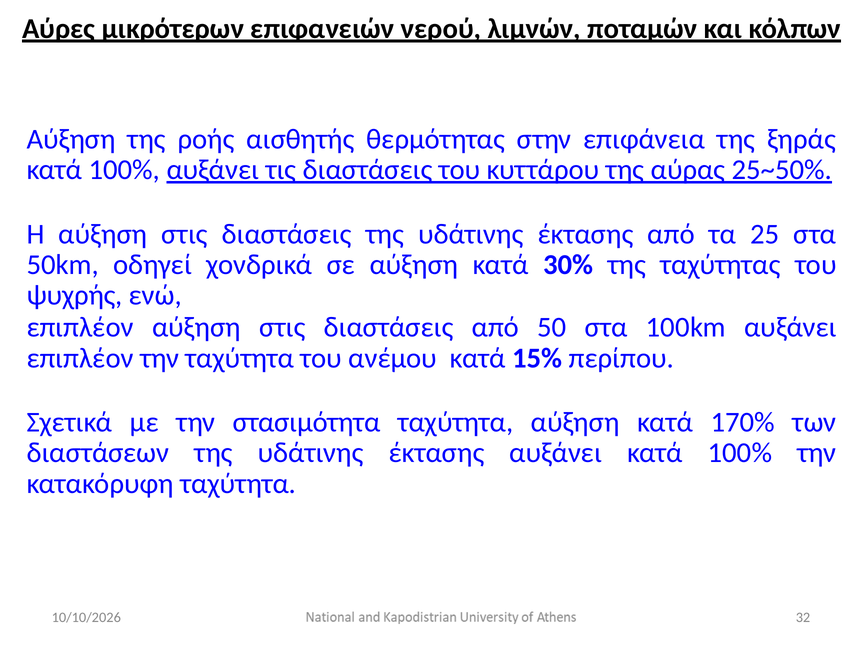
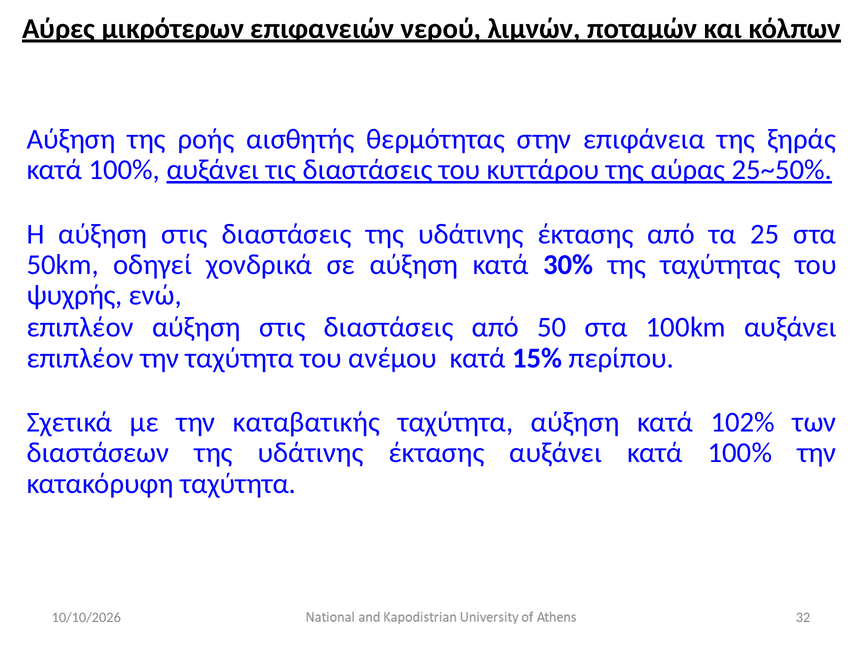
στασιμότητα: στασιμότητα -> καταβατικής
170%: 170% -> 102%
